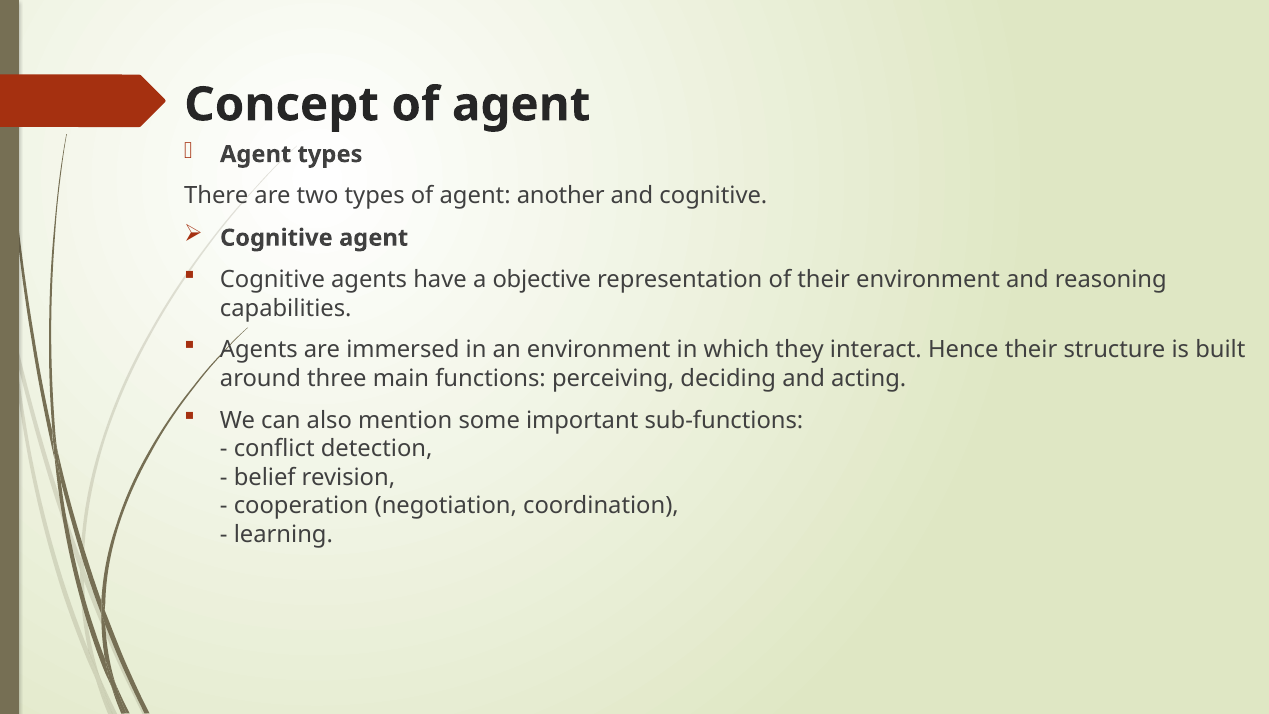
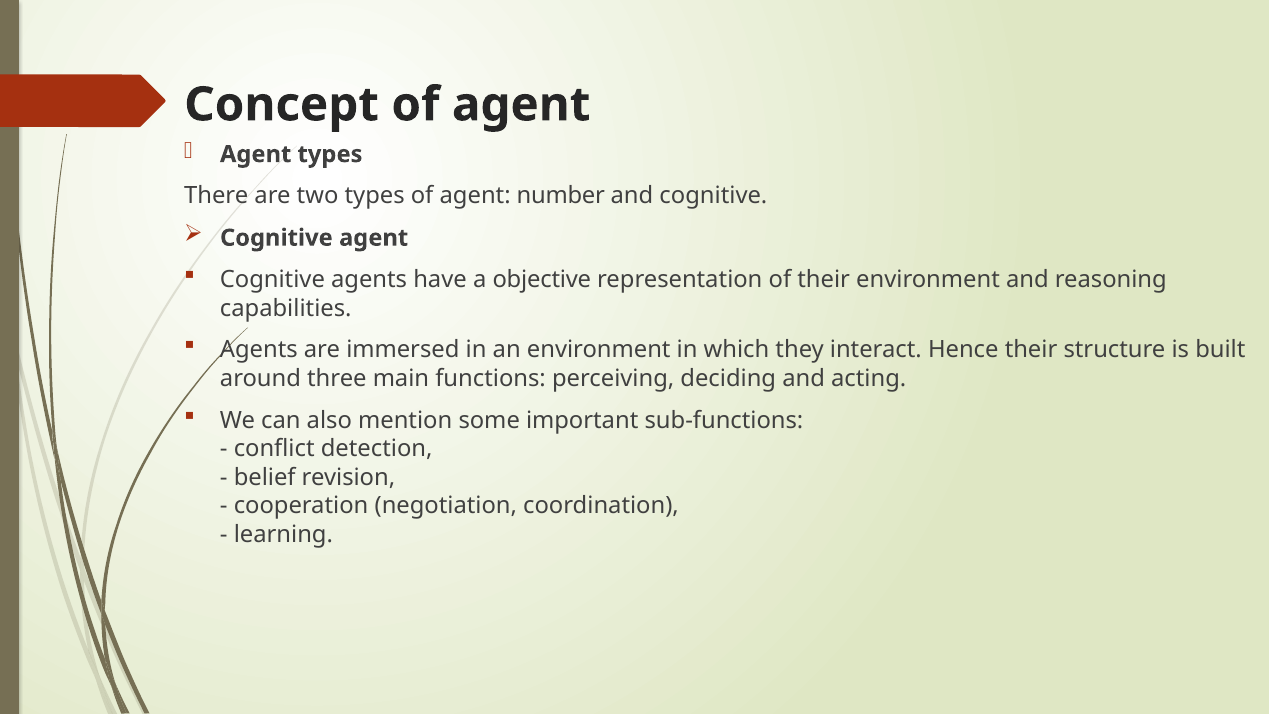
another: another -> number
